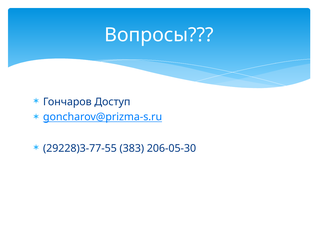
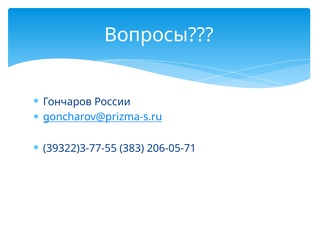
Доступ: Доступ -> России
29228)3-77-55: 29228)3-77-55 -> 39322)3-77-55
206-05-30: 206-05-30 -> 206-05-71
